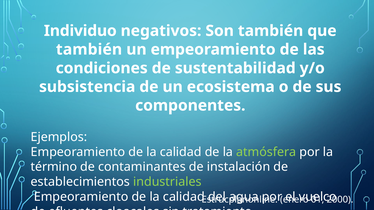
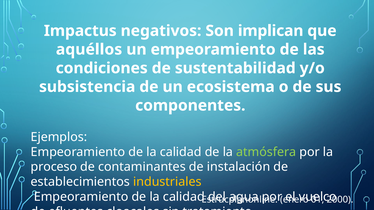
Individuo: Individuo -> Impactus
Son también: también -> implican
también at (89, 50): también -> aquéllos
término: término -> proceso
industriales colour: light green -> yellow
